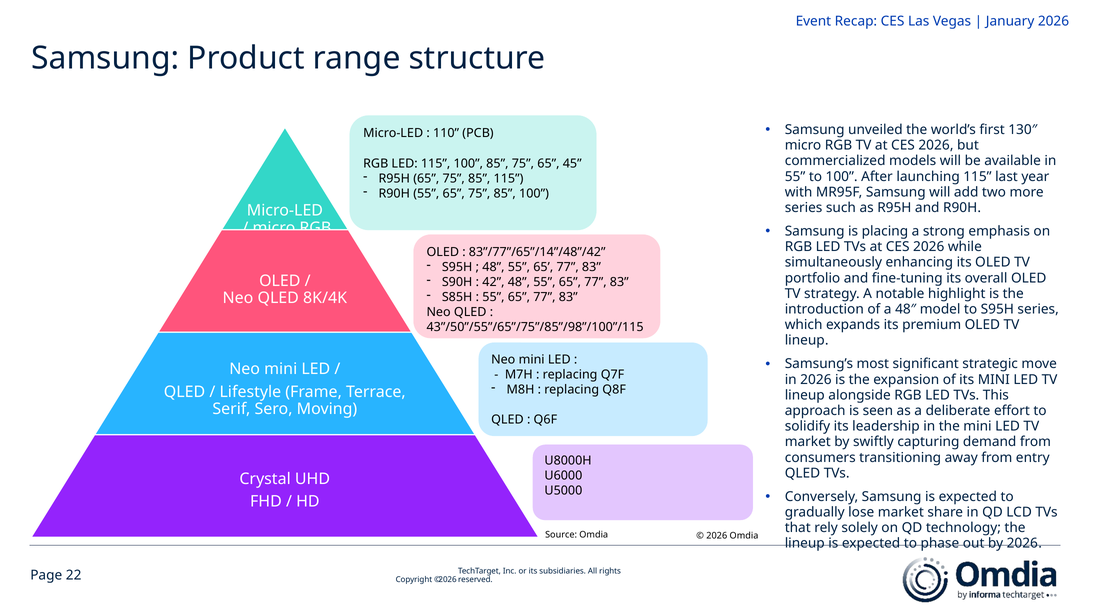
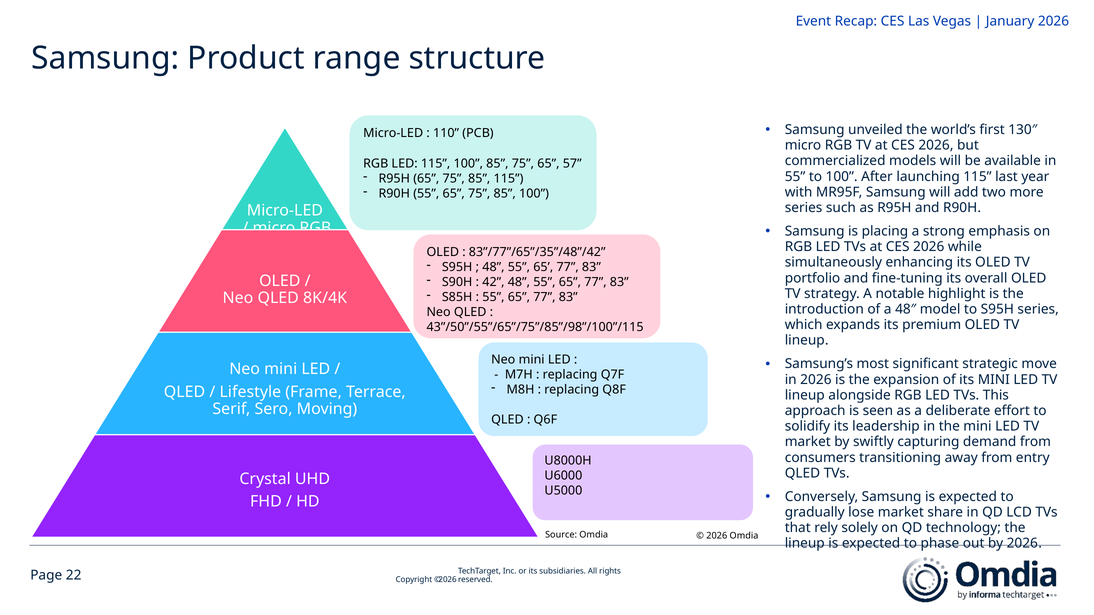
45: 45 -> 57
83”/77”/65”/14”/48”/42: 83”/77”/65”/14”/48”/42 -> 83”/77”/65”/35”/48”/42
